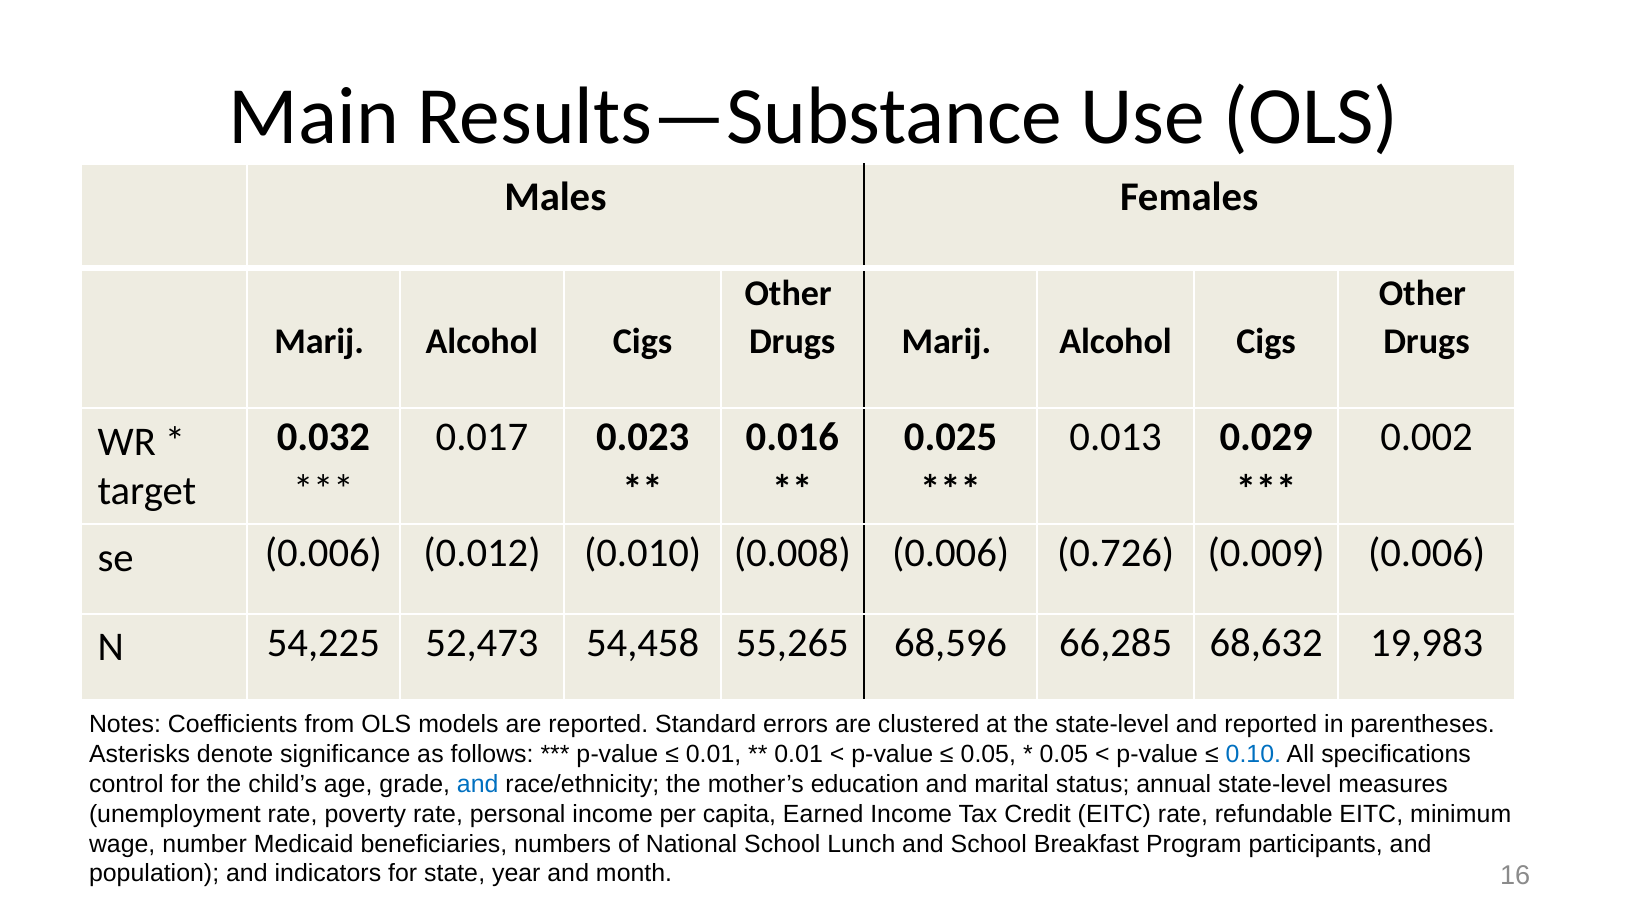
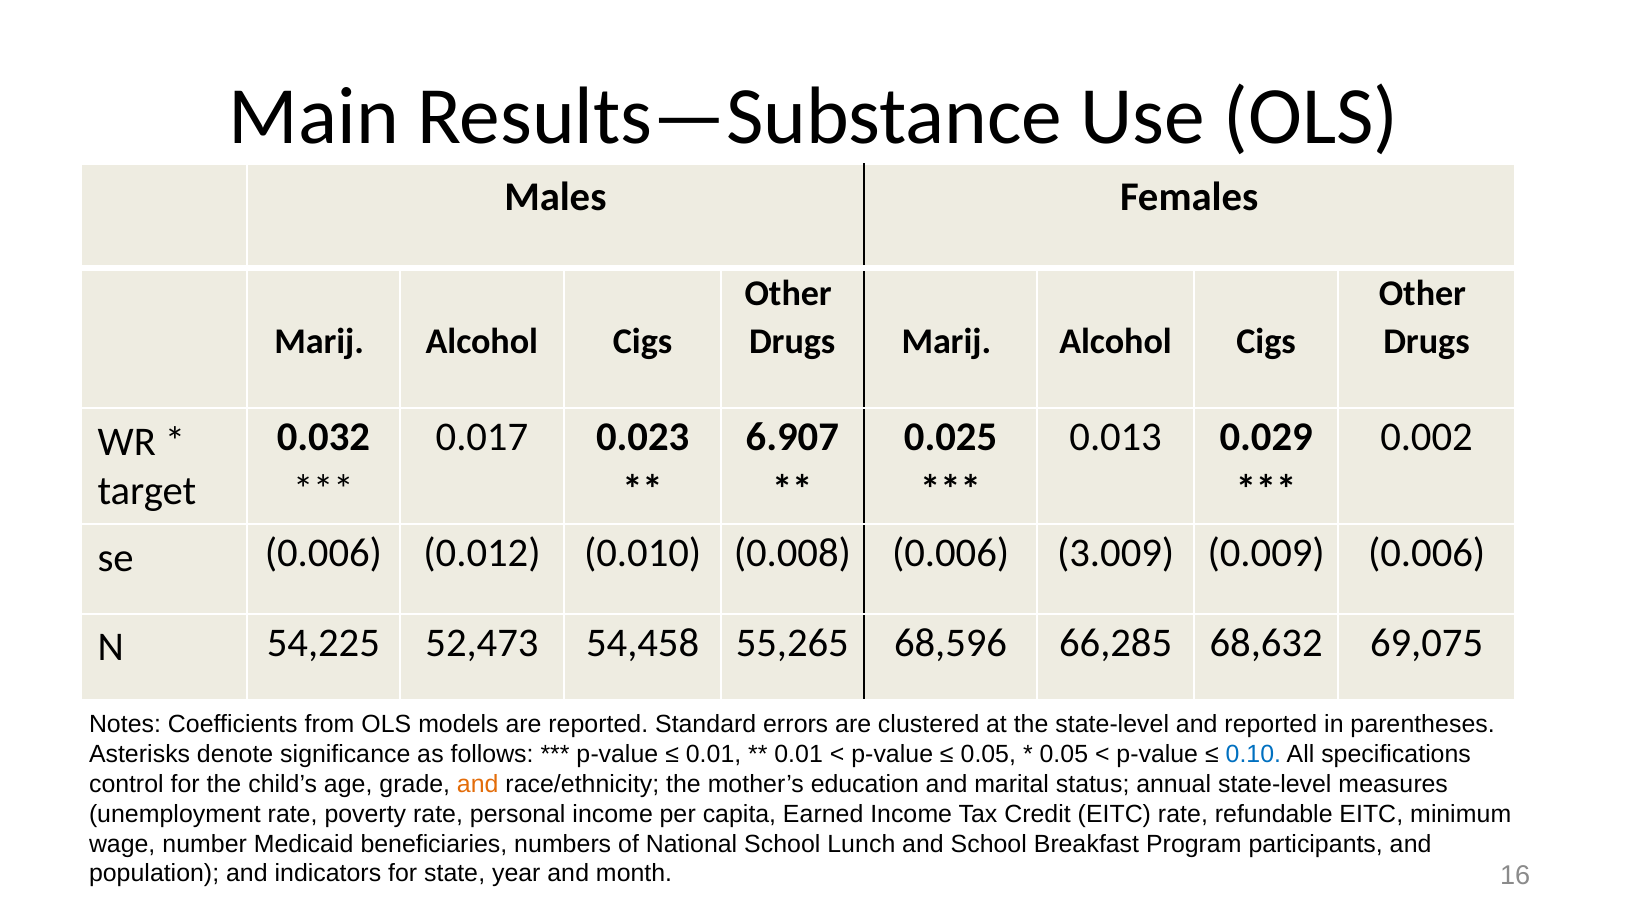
0.016: 0.016 -> 6.907
0.726: 0.726 -> 3.009
19,983: 19,983 -> 69,075
and at (478, 784) colour: blue -> orange
